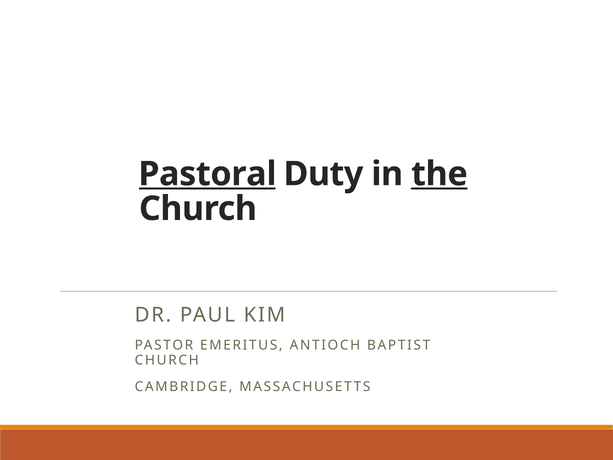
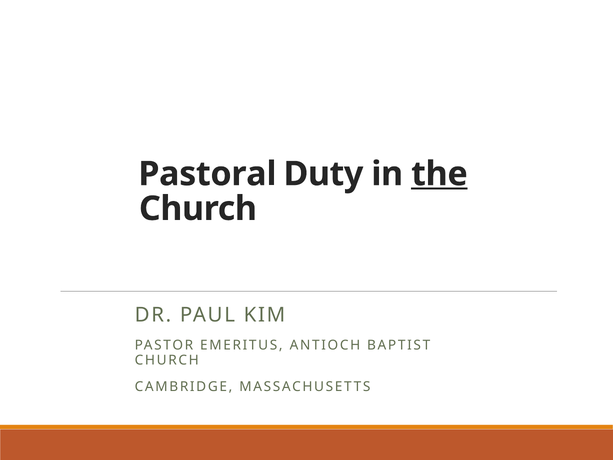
Pastoral underline: present -> none
